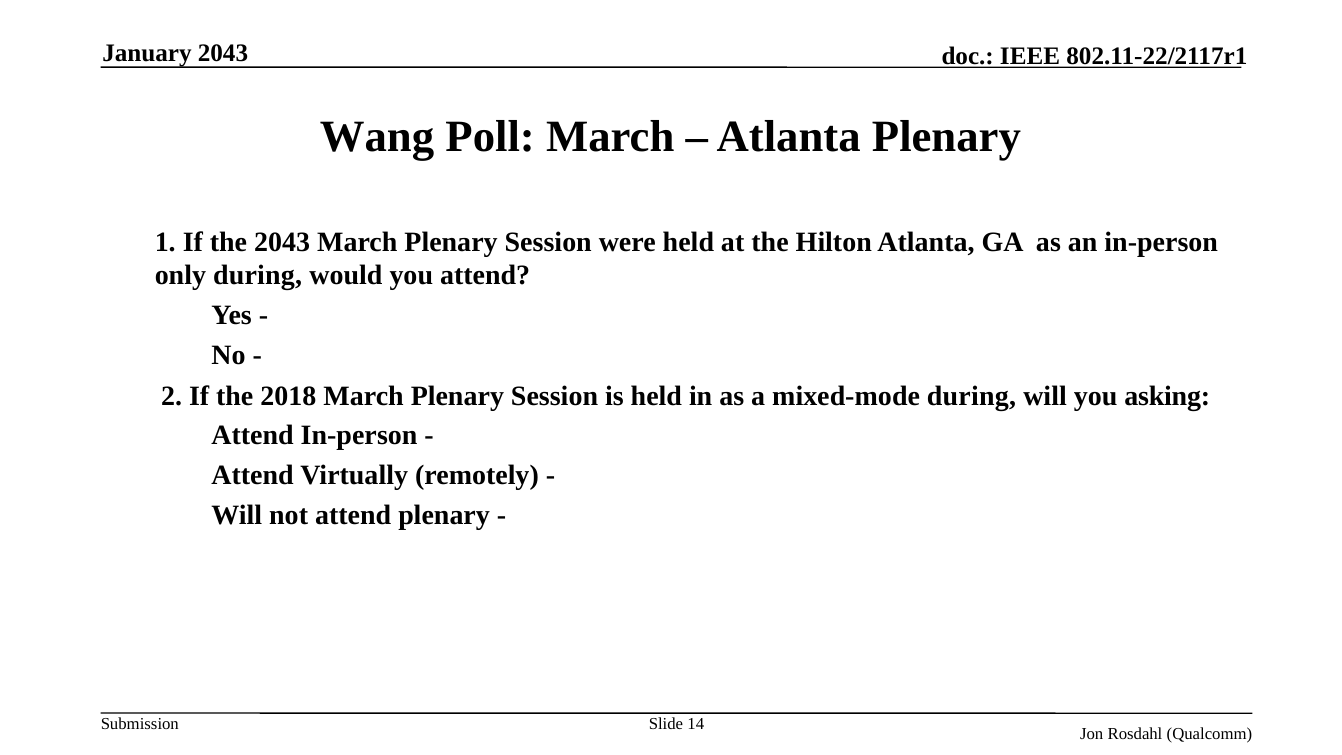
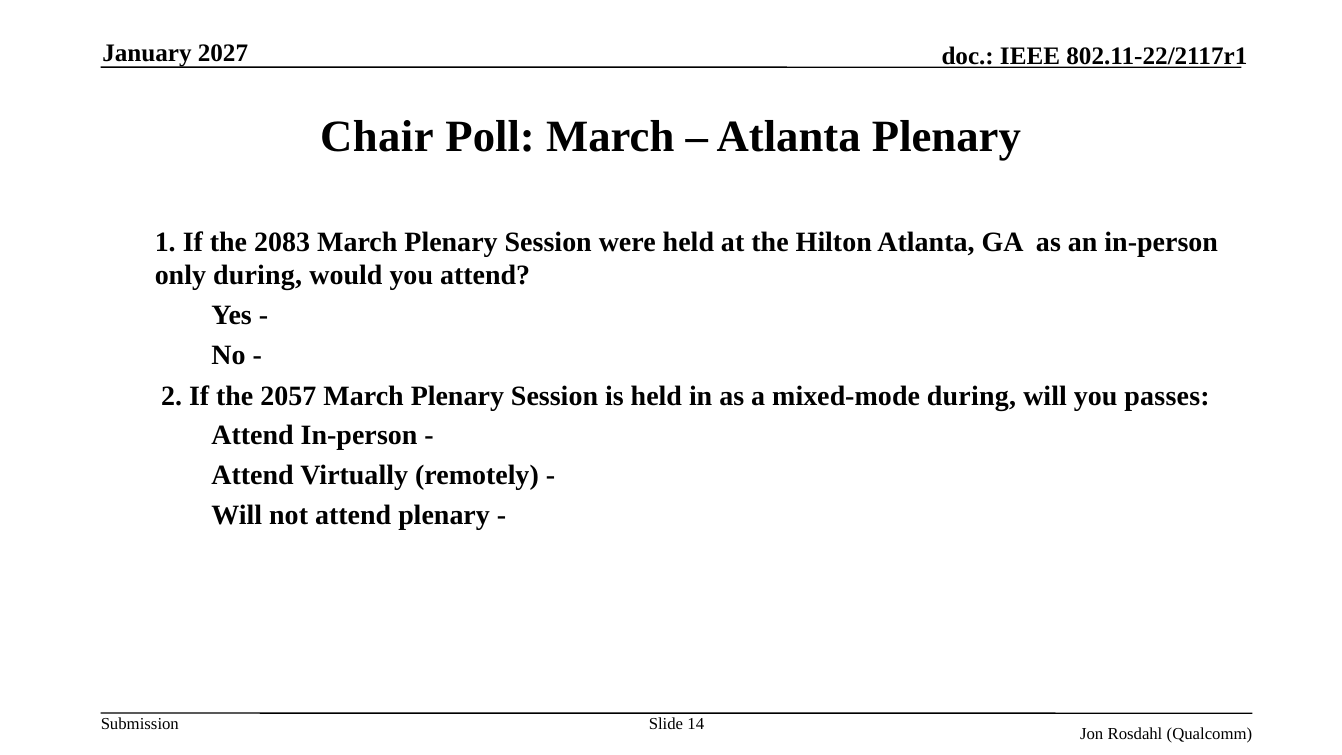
January 2043: 2043 -> 2027
Wang: Wang -> Chair
the 2043: 2043 -> 2083
2018: 2018 -> 2057
asking: asking -> passes
